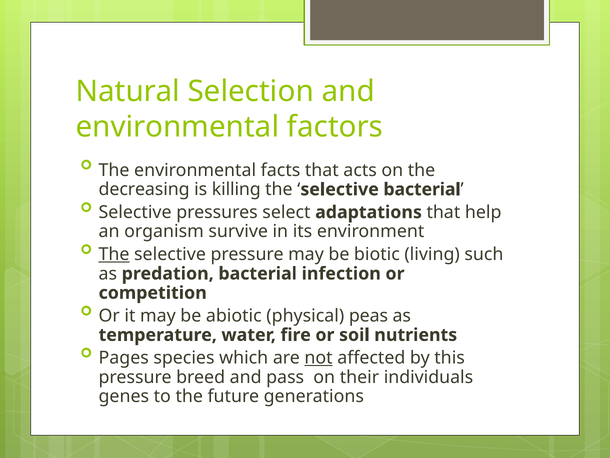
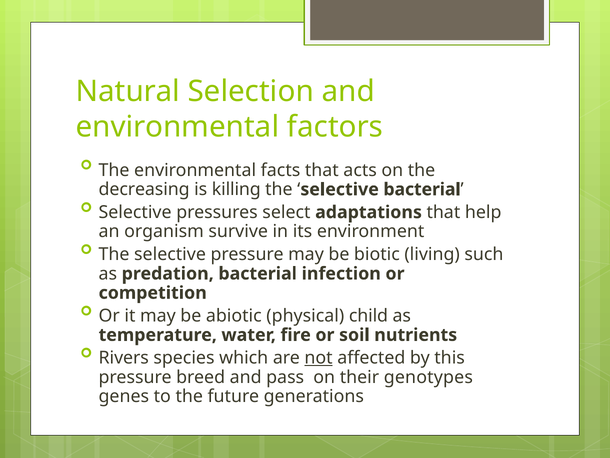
The at (114, 254) underline: present -> none
peas: peas -> child
Pages: Pages -> Rivers
individuals: individuals -> genotypes
